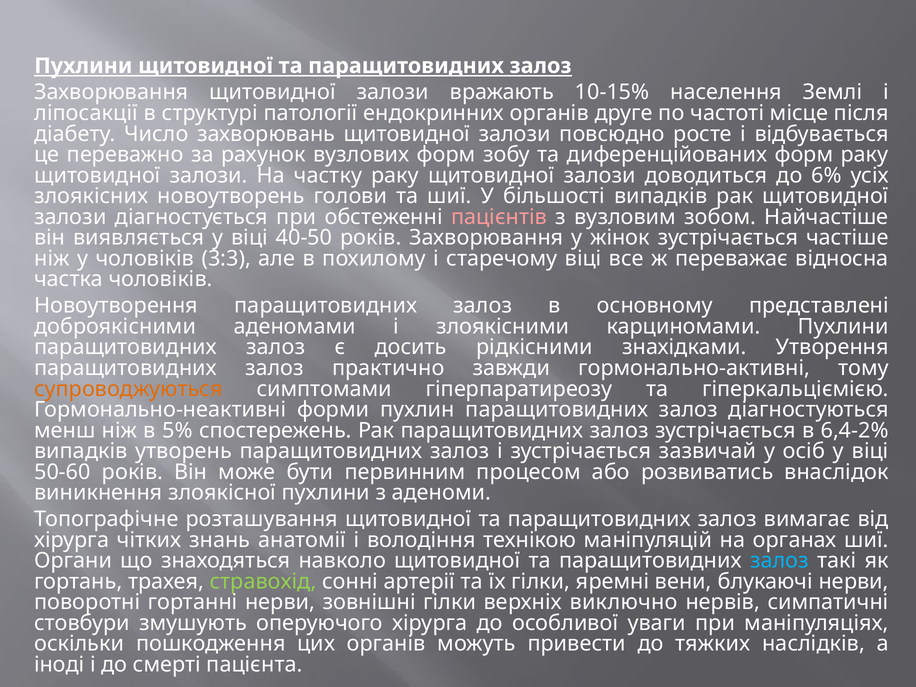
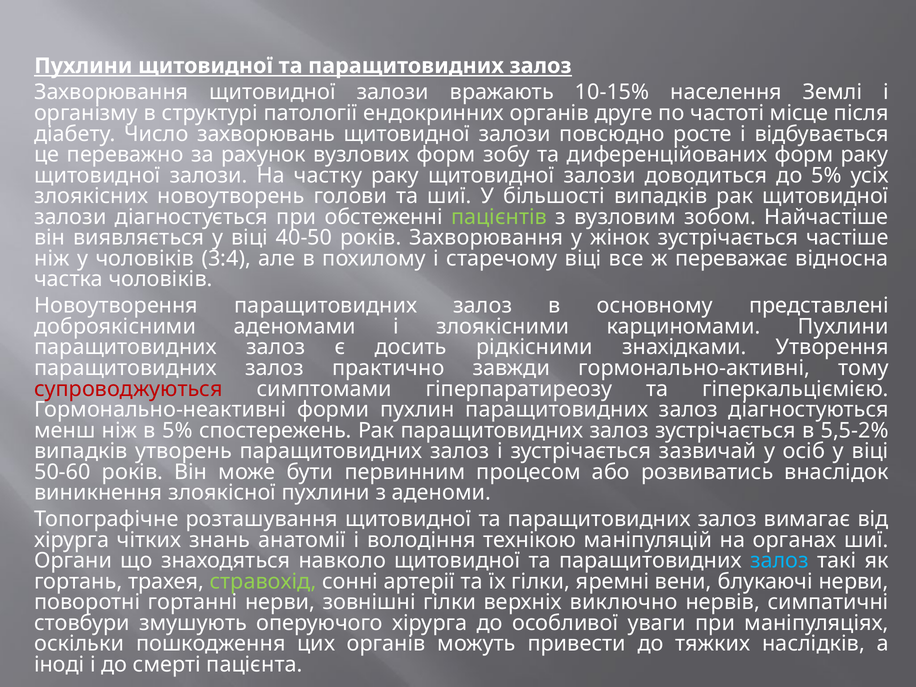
ліпосакції: ліпосакції -> організму
до 6%: 6% -> 5%
пацієнтів colour: pink -> light green
3:3: 3:3 -> 3:4
супроводжуються colour: orange -> red
6,4-2%: 6,4-2% -> 5,5-2%
